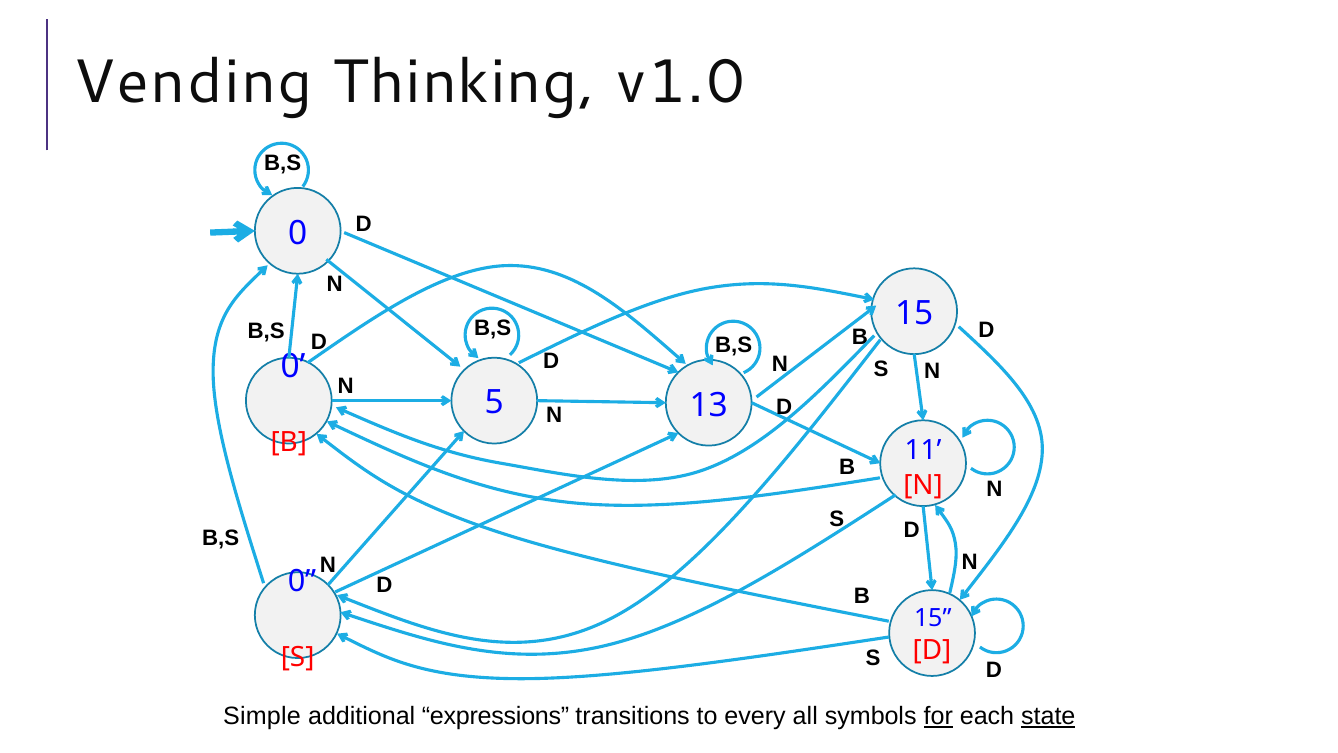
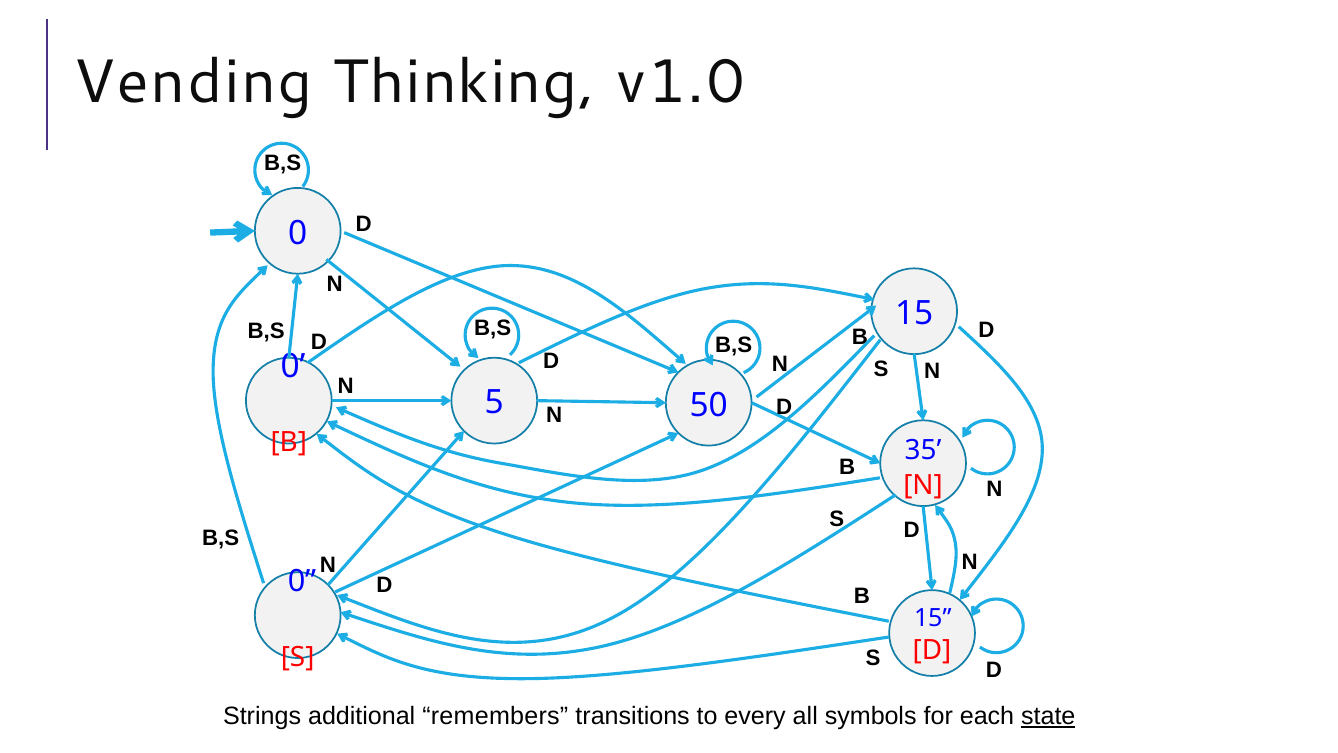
13: 13 -> 50
11: 11 -> 35
Simple: Simple -> Strings
expressions: expressions -> remembers
for underline: present -> none
